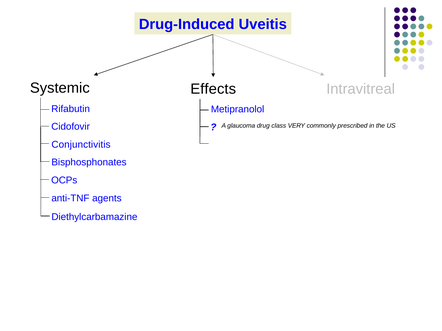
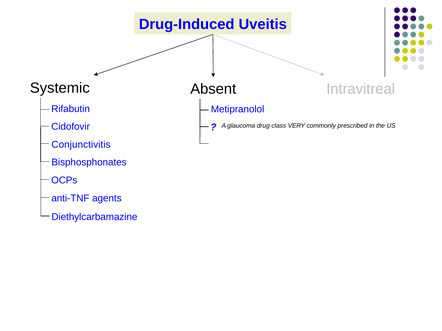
Effects: Effects -> Absent
